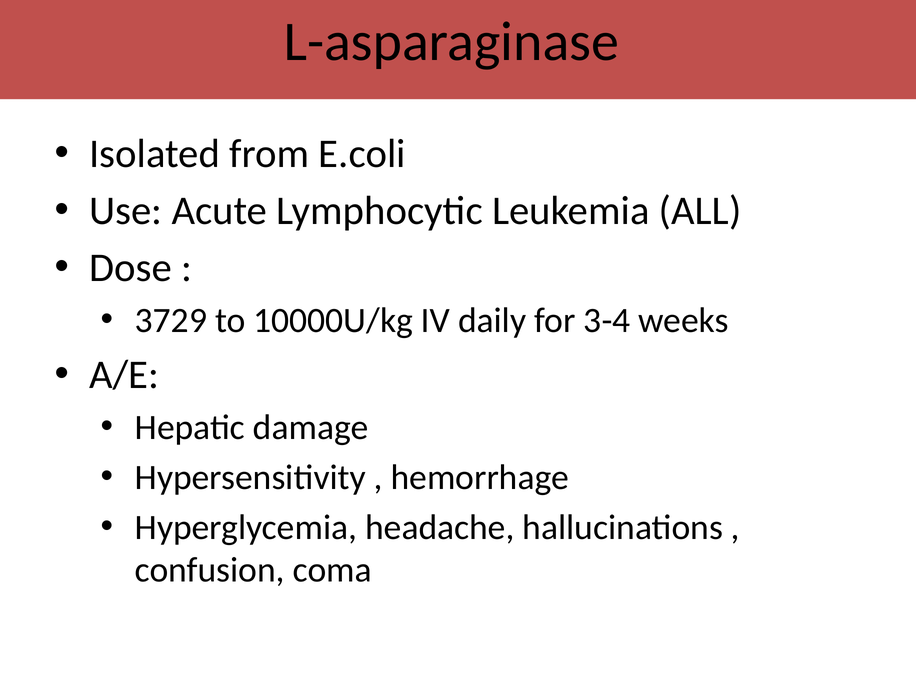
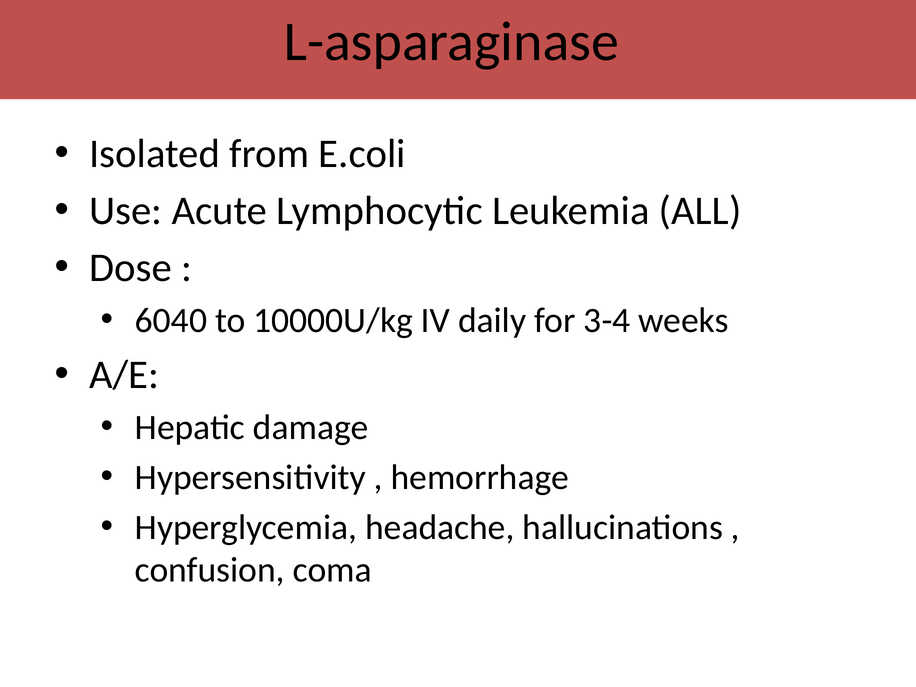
3729: 3729 -> 6040
